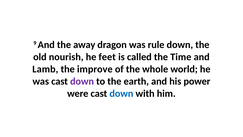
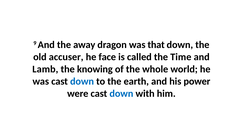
rule: rule -> that
nourish: nourish -> accuser
feet: feet -> face
improve: improve -> knowing
down at (82, 81) colour: purple -> blue
